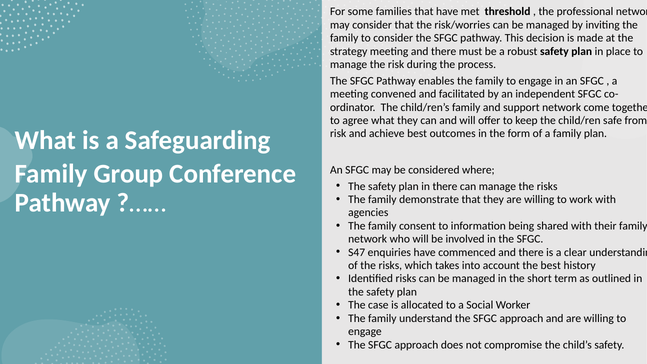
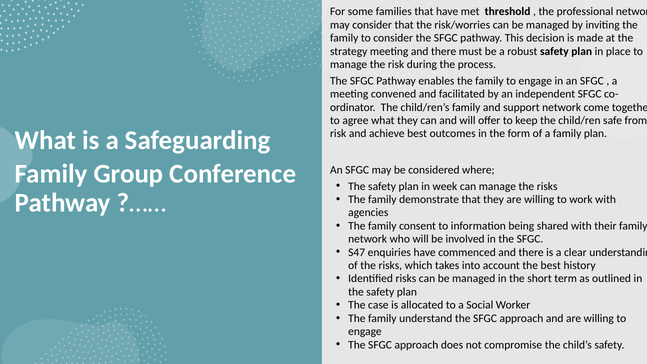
in there: there -> week
